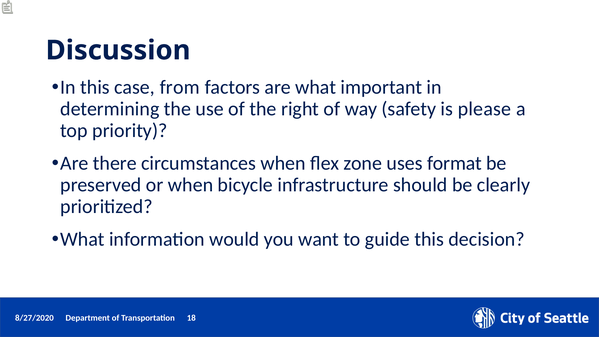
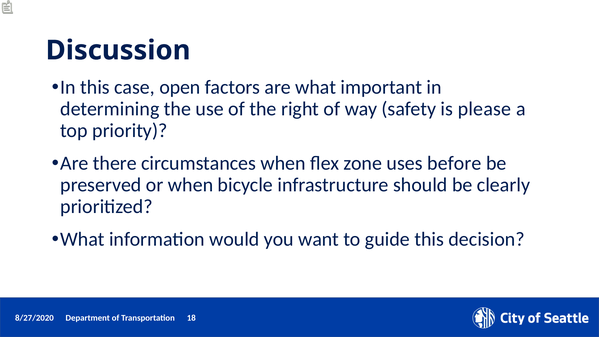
from: from -> open
format: format -> before
